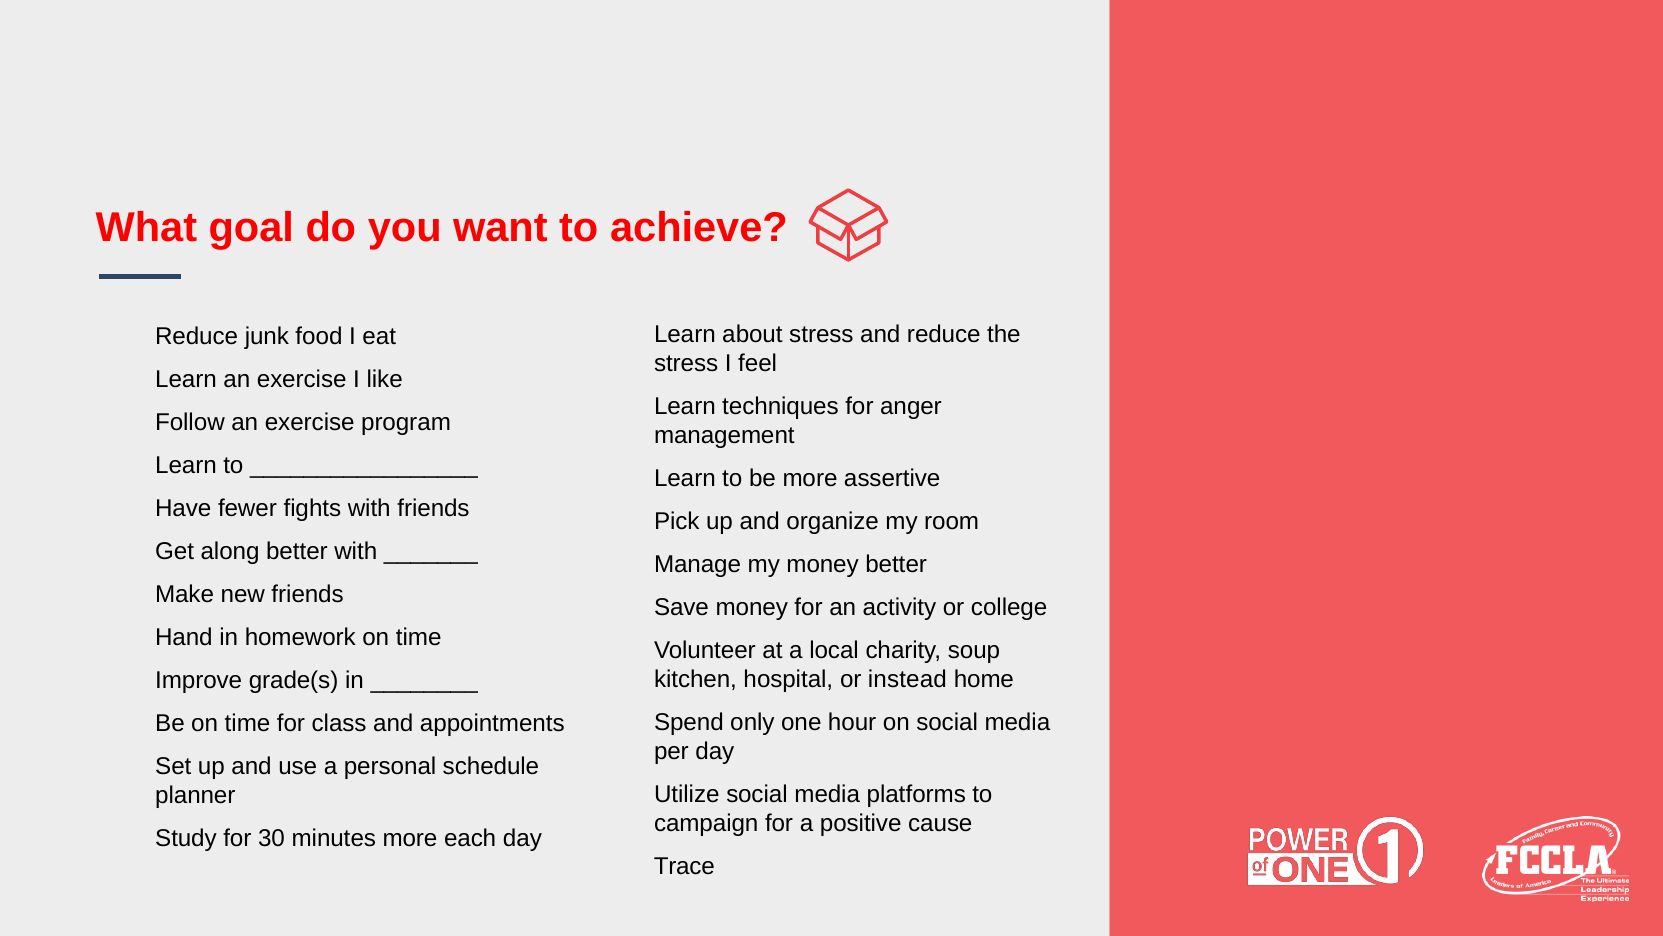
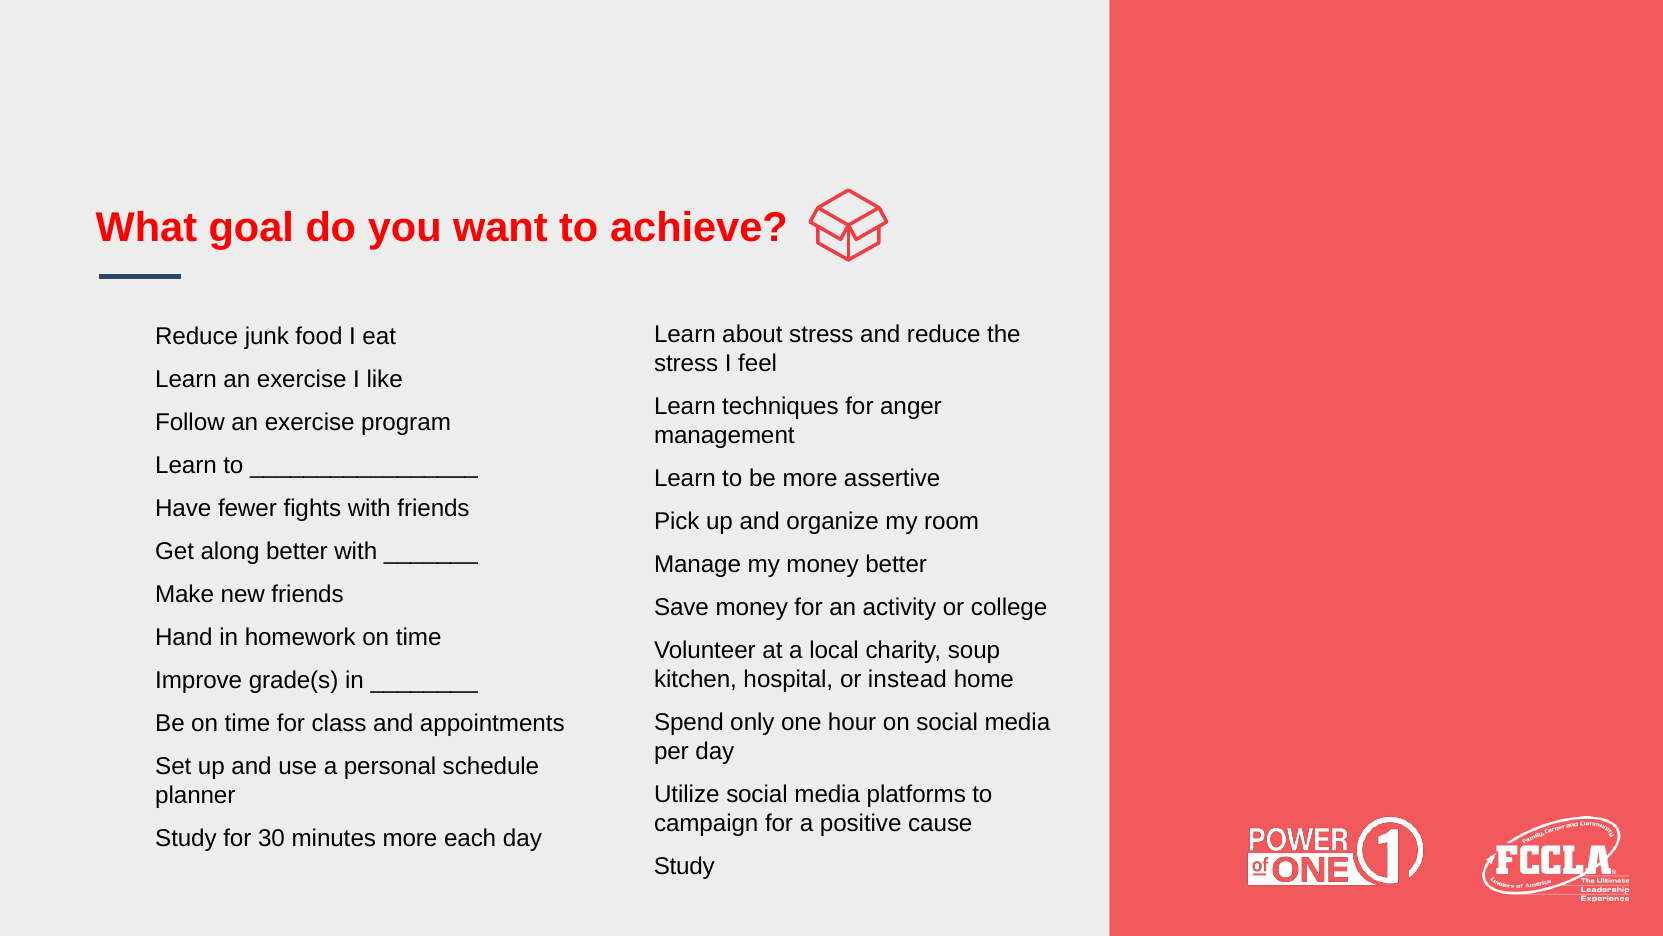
Trace at (684, 866): Trace -> Study
